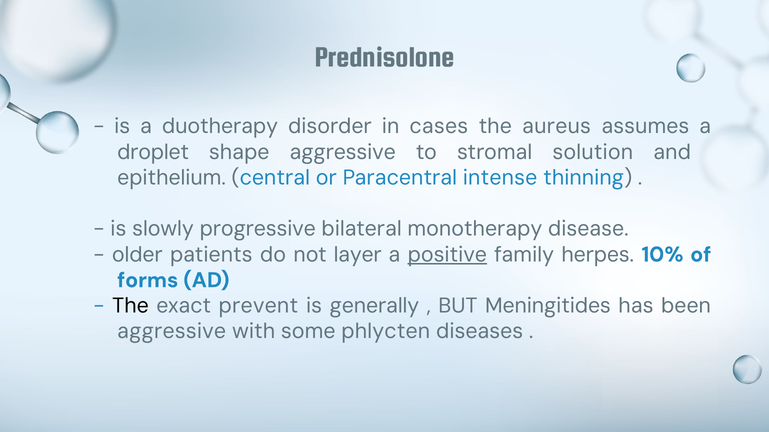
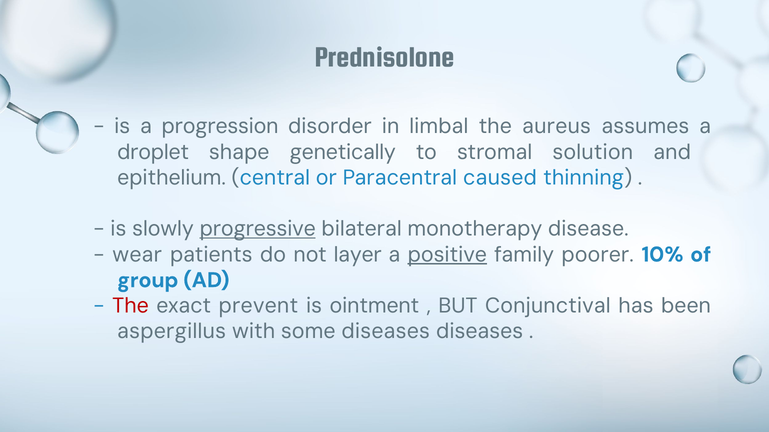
duotherapy: duotherapy -> progression
cases: cases -> limbal
shape aggressive: aggressive -> genetically
intense: intense -> caused
progressive underline: none -> present
older: older -> wear
herpes: herpes -> poorer
forms: forms -> group
The at (131, 306) colour: black -> red
generally: generally -> ointment
Meningitides: Meningitides -> Conjunctival
aggressive at (172, 332): aggressive -> aspergillus
some phlycten: phlycten -> diseases
